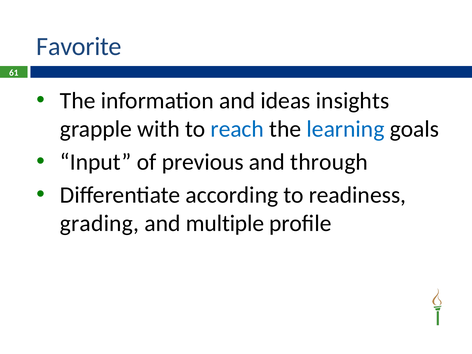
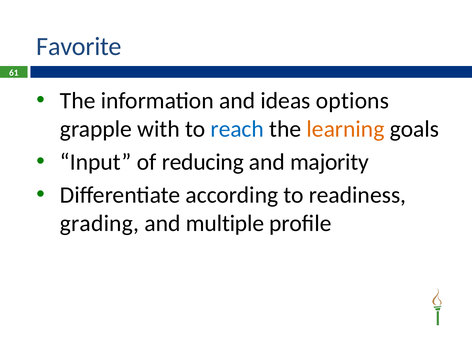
insights: insights -> options
learning colour: blue -> orange
previous: previous -> reducing
through: through -> majority
